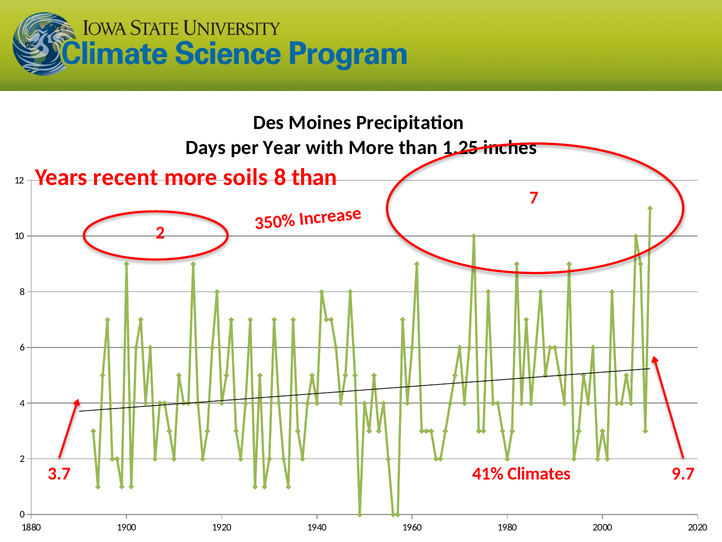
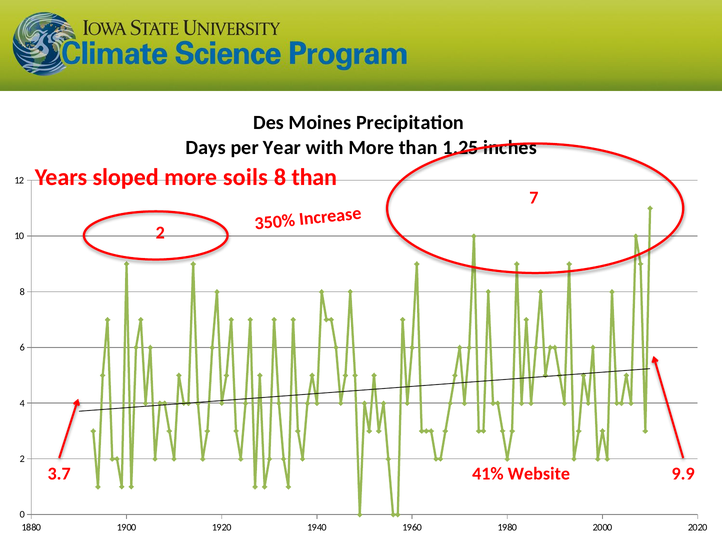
recent: recent -> sloped
Climates: Climates -> Website
9.7: 9.7 -> 9.9
